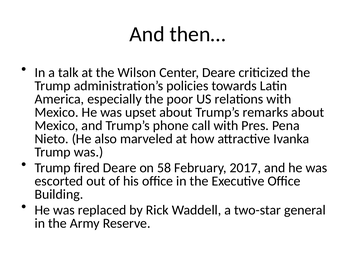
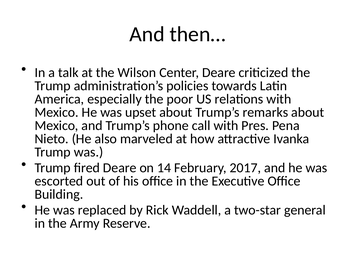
58: 58 -> 14
